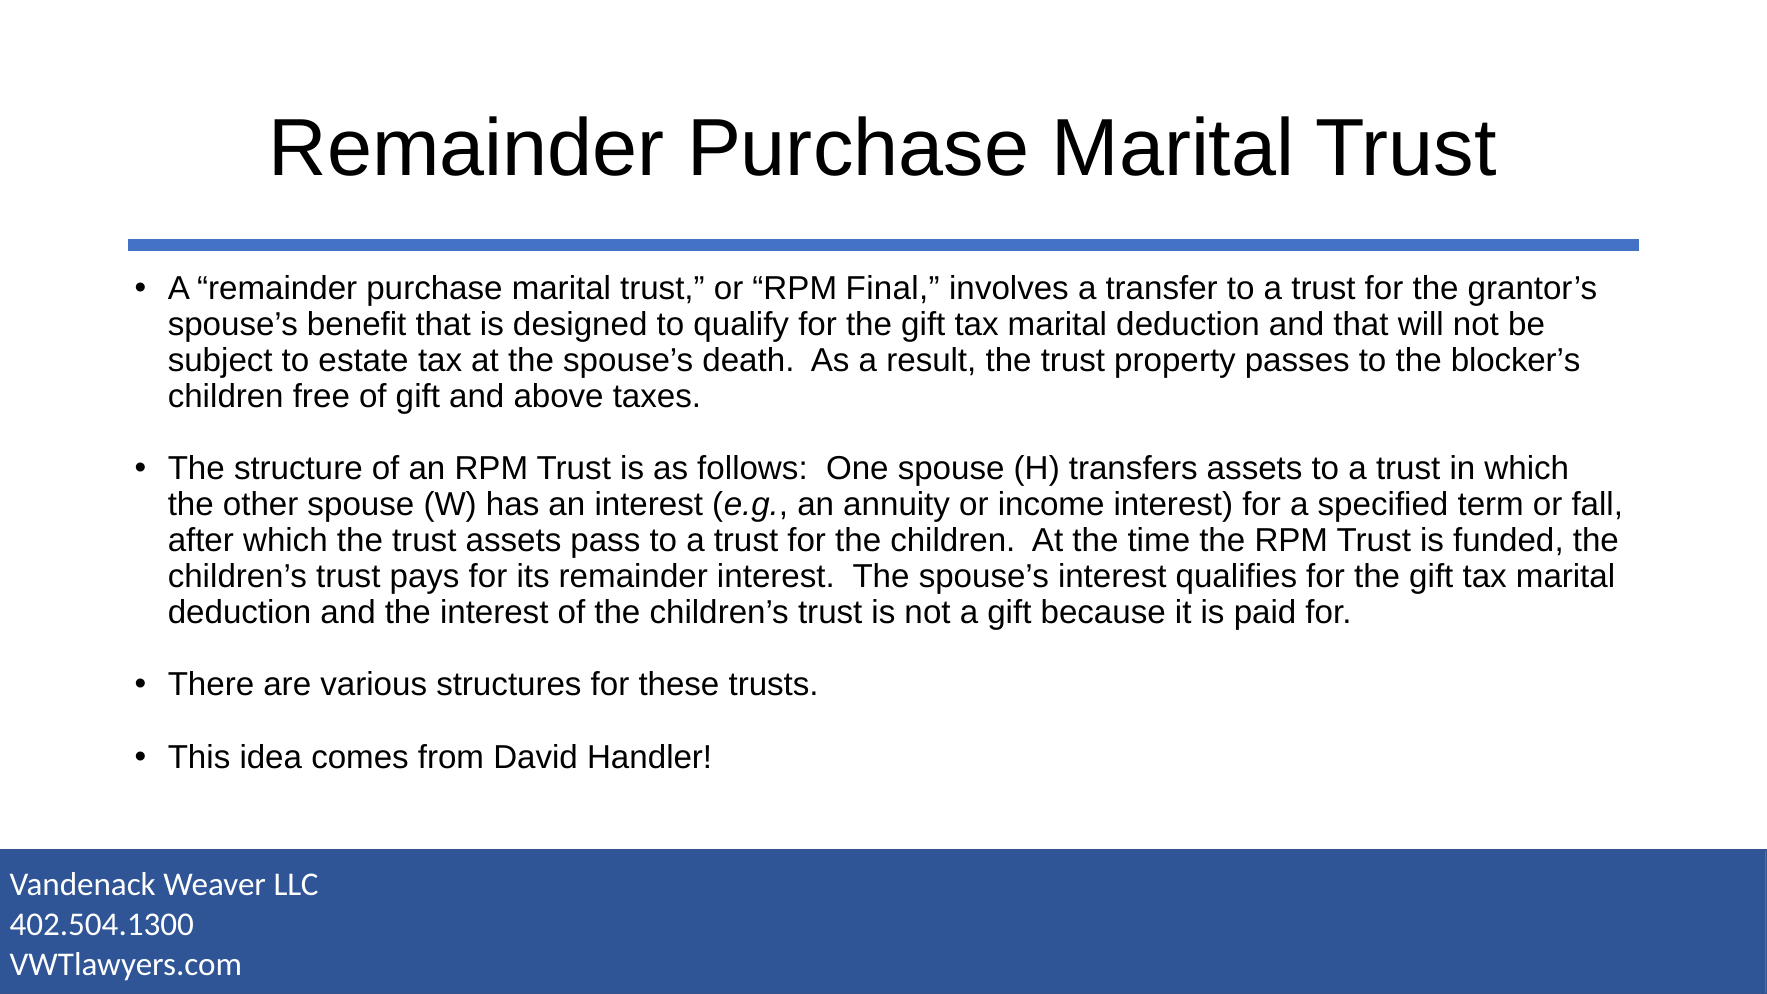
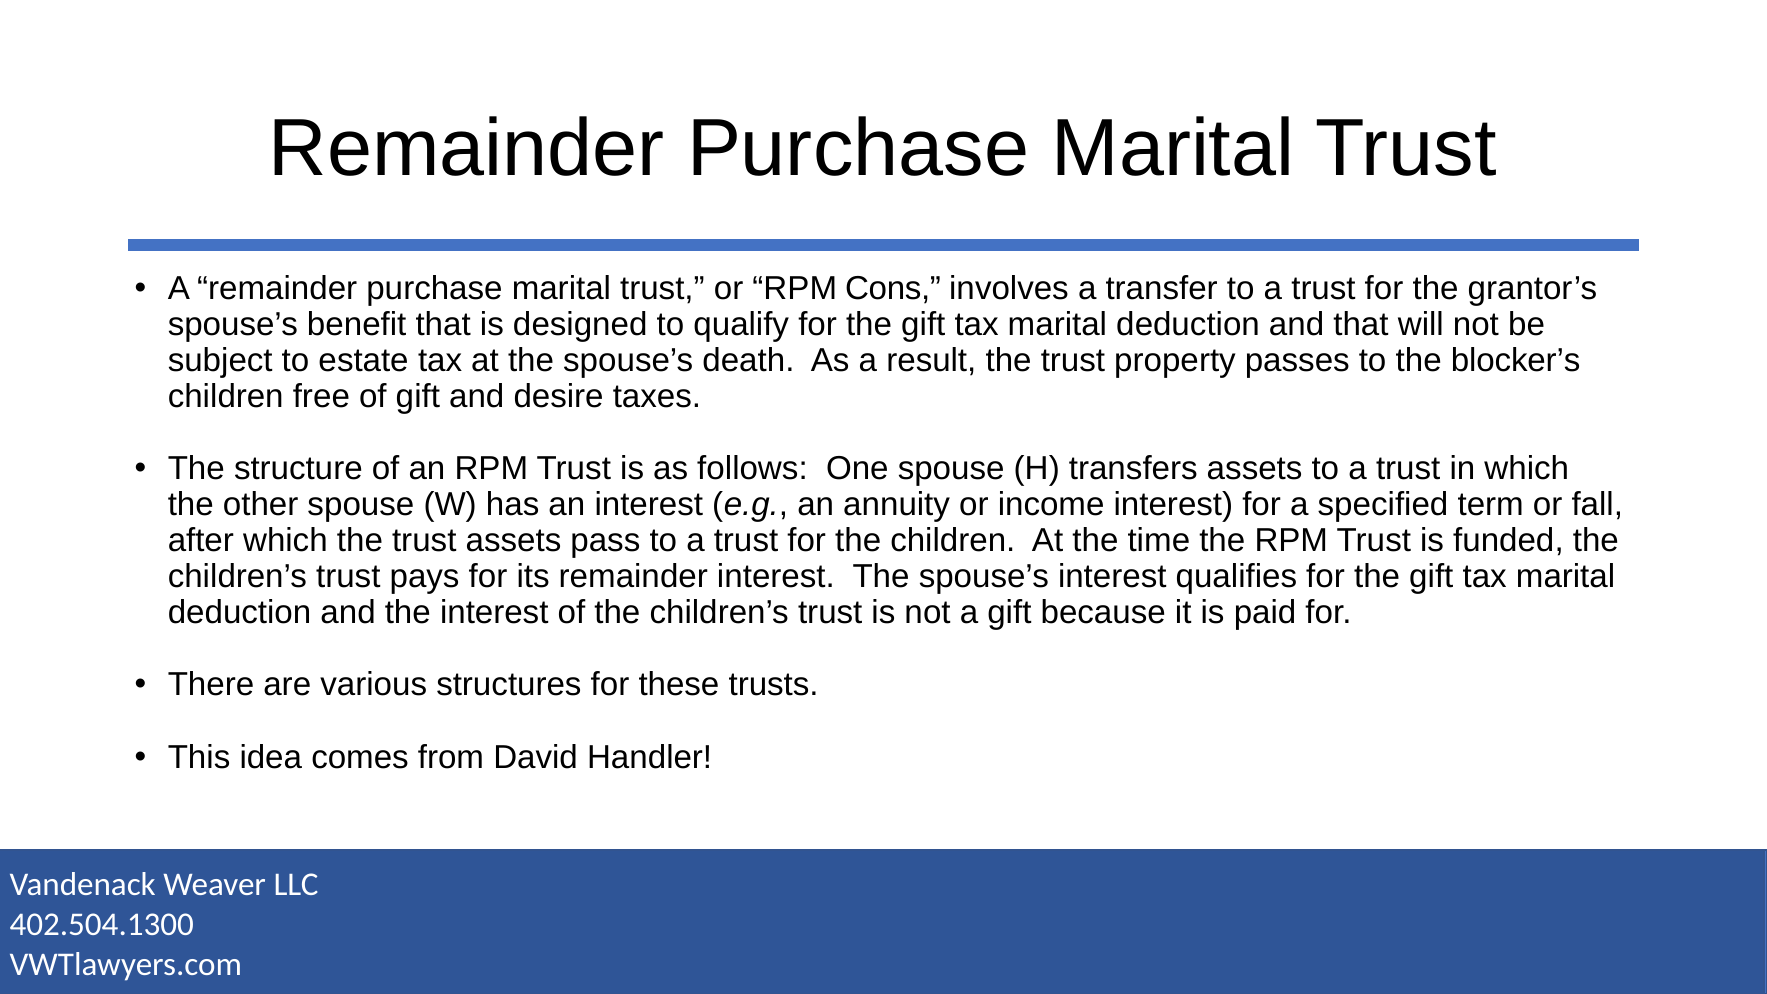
Final: Final -> Cons
above: above -> desire
